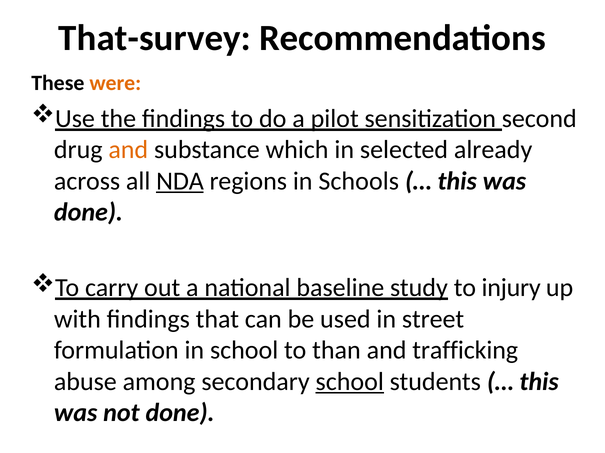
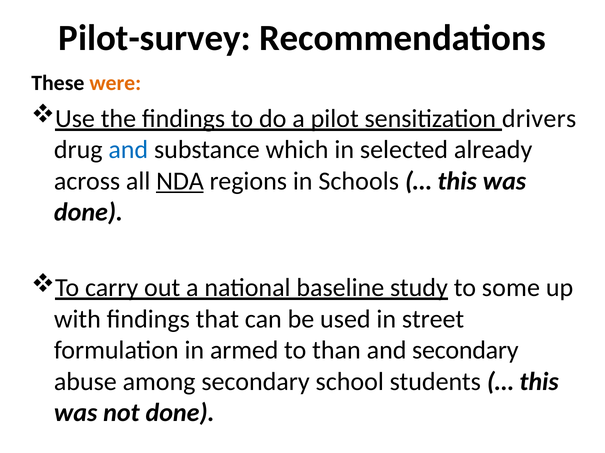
That-survey: That-survey -> Pilot-survey
second: second -> drivers
and at (128, 150) colour: orange -> blue
injury: injury -> some
in school: school -> armed
and trafficking: trafficking -> secondary
school at (350, 382) underline: present -> none
